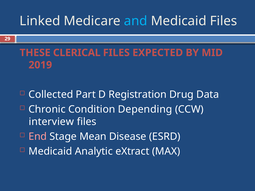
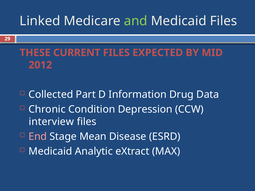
and colour: light blue -> light green
CLERICAL: CLERICAL -> CURRENT
2019: 2019 -> 2012
Registration: Registration -> Information
Depending: Depending -> Depression
